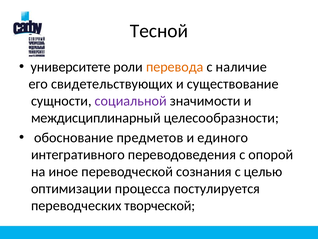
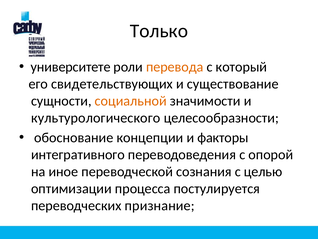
Тесной: Тесной -> Только
наличие: наличие -> который
социальной colour: purple -> orange
междисциплинарный: междисциплинарный -> культурологического
предметов: предметов -> концепции
единого: единого -> факторы
творческой: творческой -> признание
